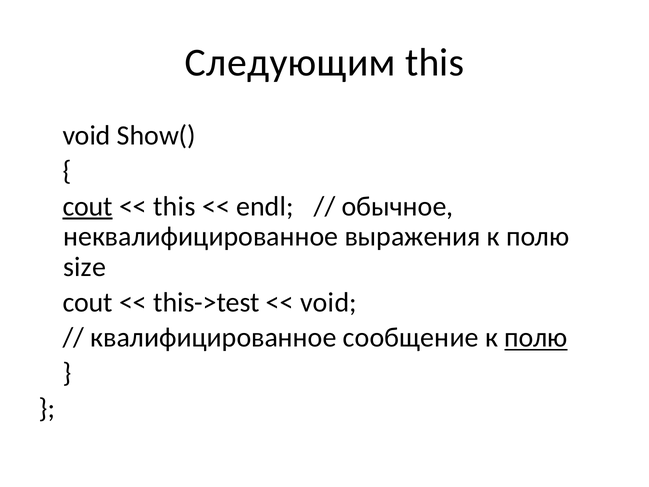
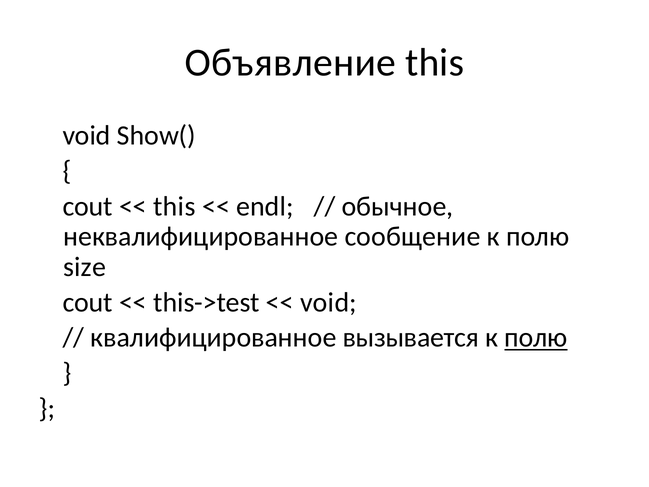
Следующим: Следующим -> Объявление
cout at (88, 206) underline: present -> none
выражения: выражения -> сообщение
сообщение: сообщение -> вызывается
